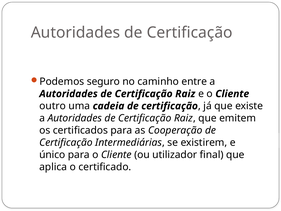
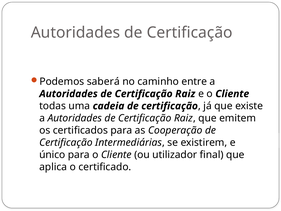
seguro: seguro -> saberá
outro: outro -> todas
